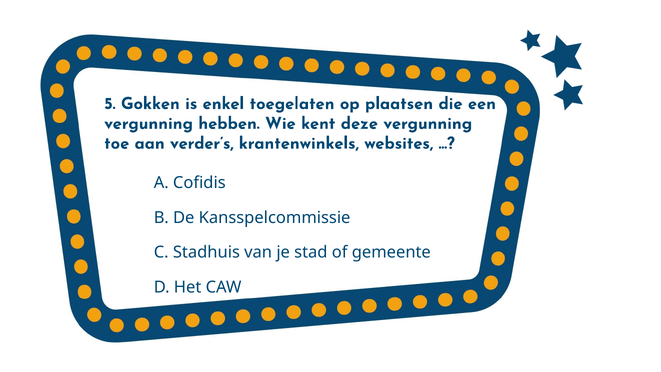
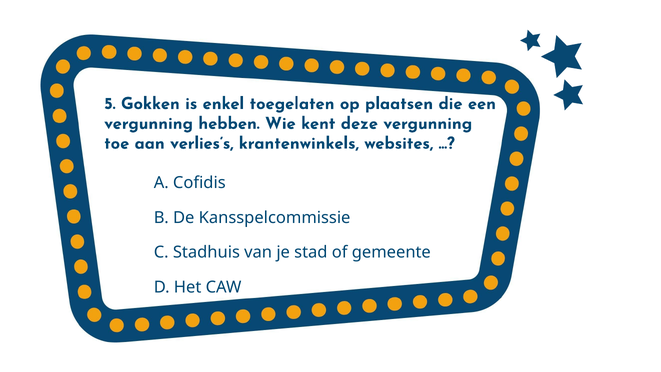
verder’s: verder’s -> verlies’s
